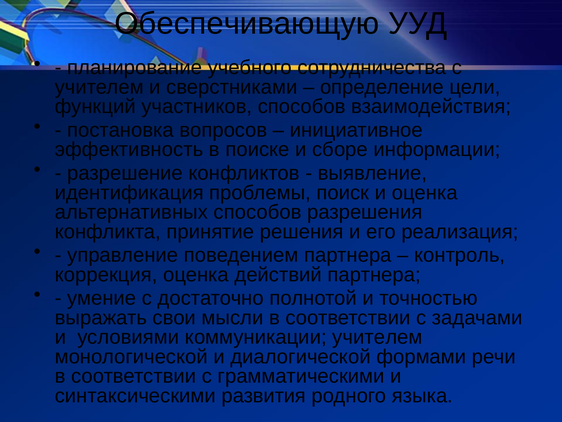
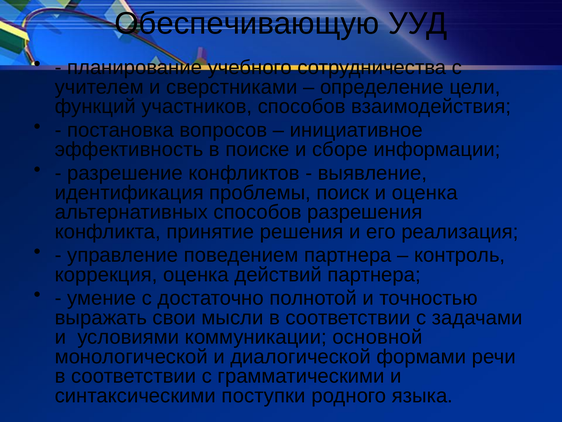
коммуникации учителем: учителем -> основной
развития: развития -> поступки
